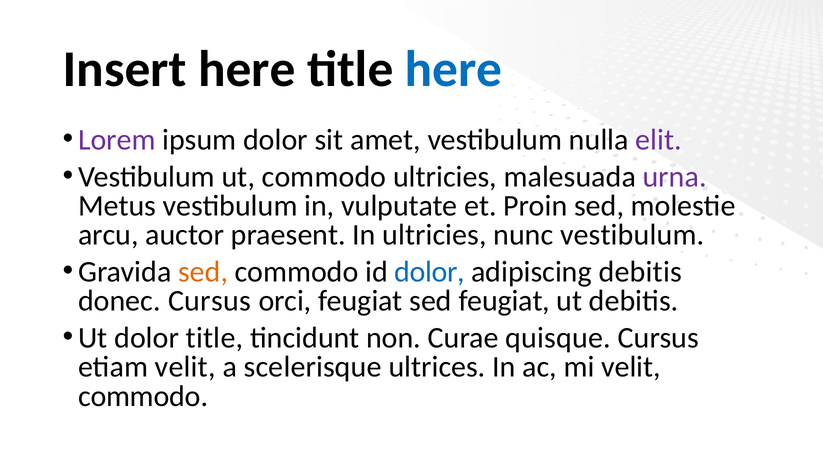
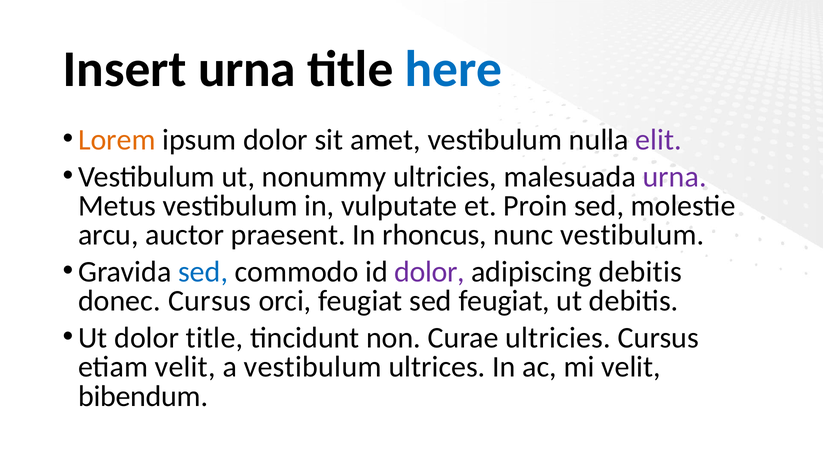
Insert here: here -> urna
Lorem colour: purple -> orange
ut commodo: commodo -> nonummy
In ultricies: ultricies -> rhoncus
sed at (203, 272) colour: orange -> blue
dolor at (430, 272) colour: blue -> purple
Curae quisque: quisque -> ultricies
a scelerisque: scelerisque -> vestibulum
commodo at (143, 396): commodo -> bibendum
